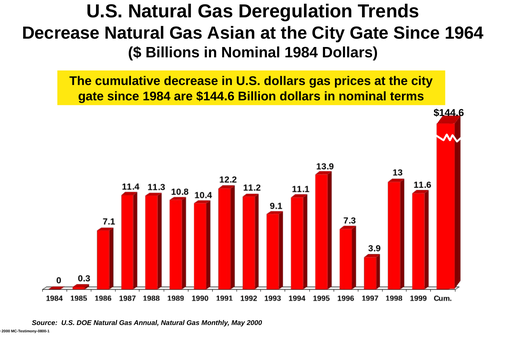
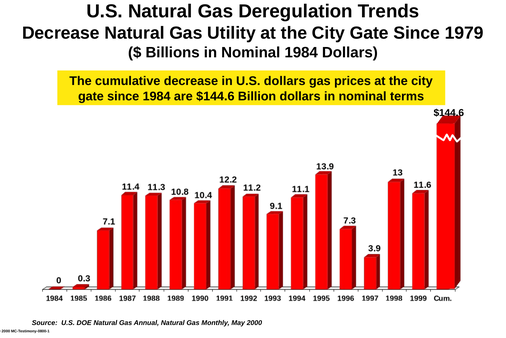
Asian: Asian -> Utility
1964: 1964 -> 1979
